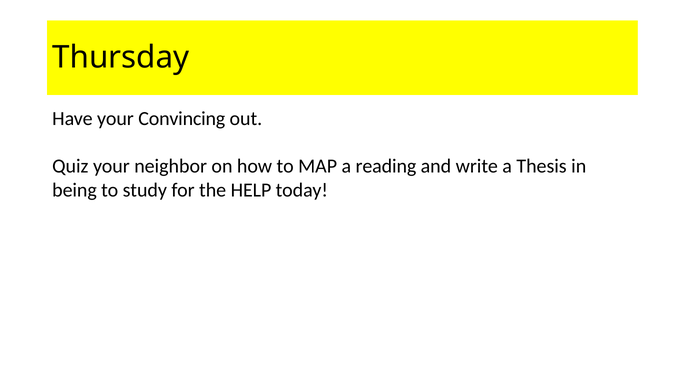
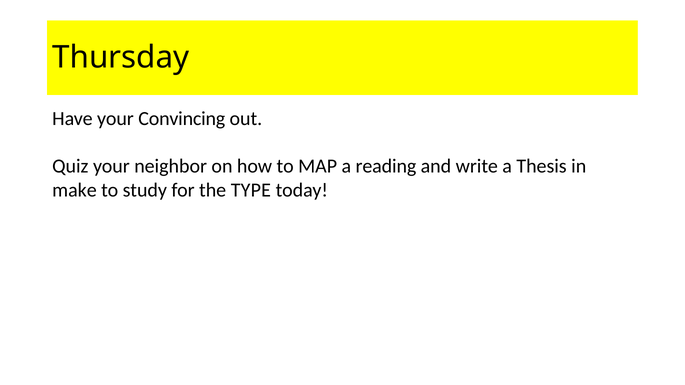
being: being -> make
HELP: HELP -> TYPE
